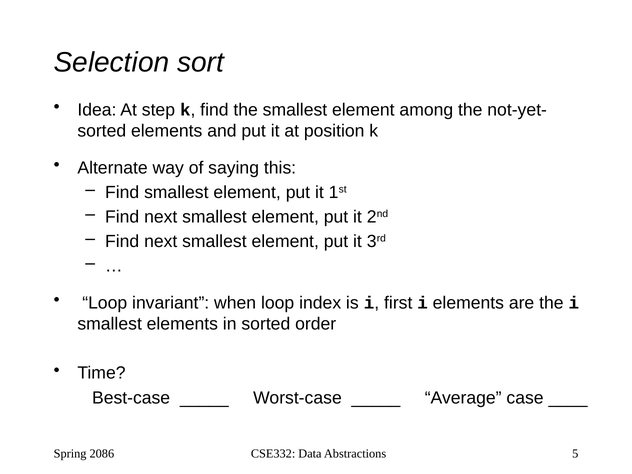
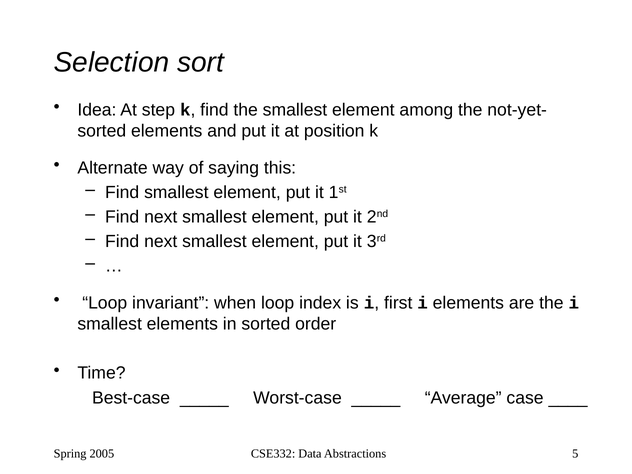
2086: 2086 -> 2005
